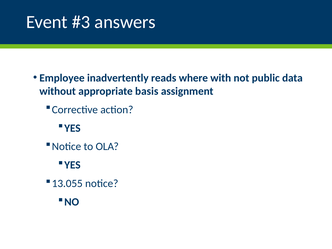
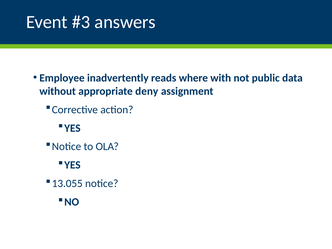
basis: basis -> deny
